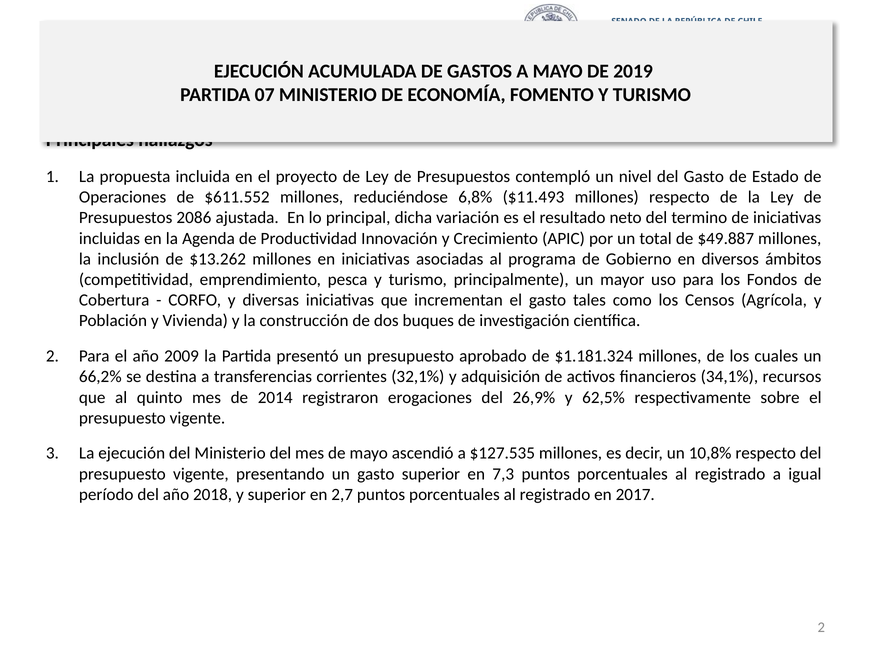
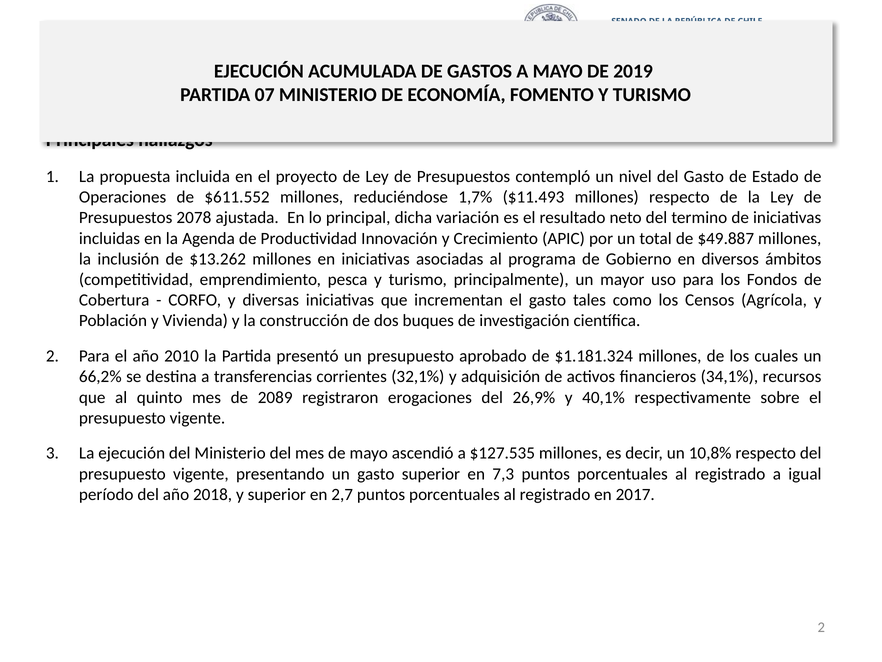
6,8%: 6,8% -> 1,7%
2086: 2086 -> 2078
2009: 2009 -> 2010
2014: 2014 -> 2089
62,5%: 62,5% -> 40,1%
